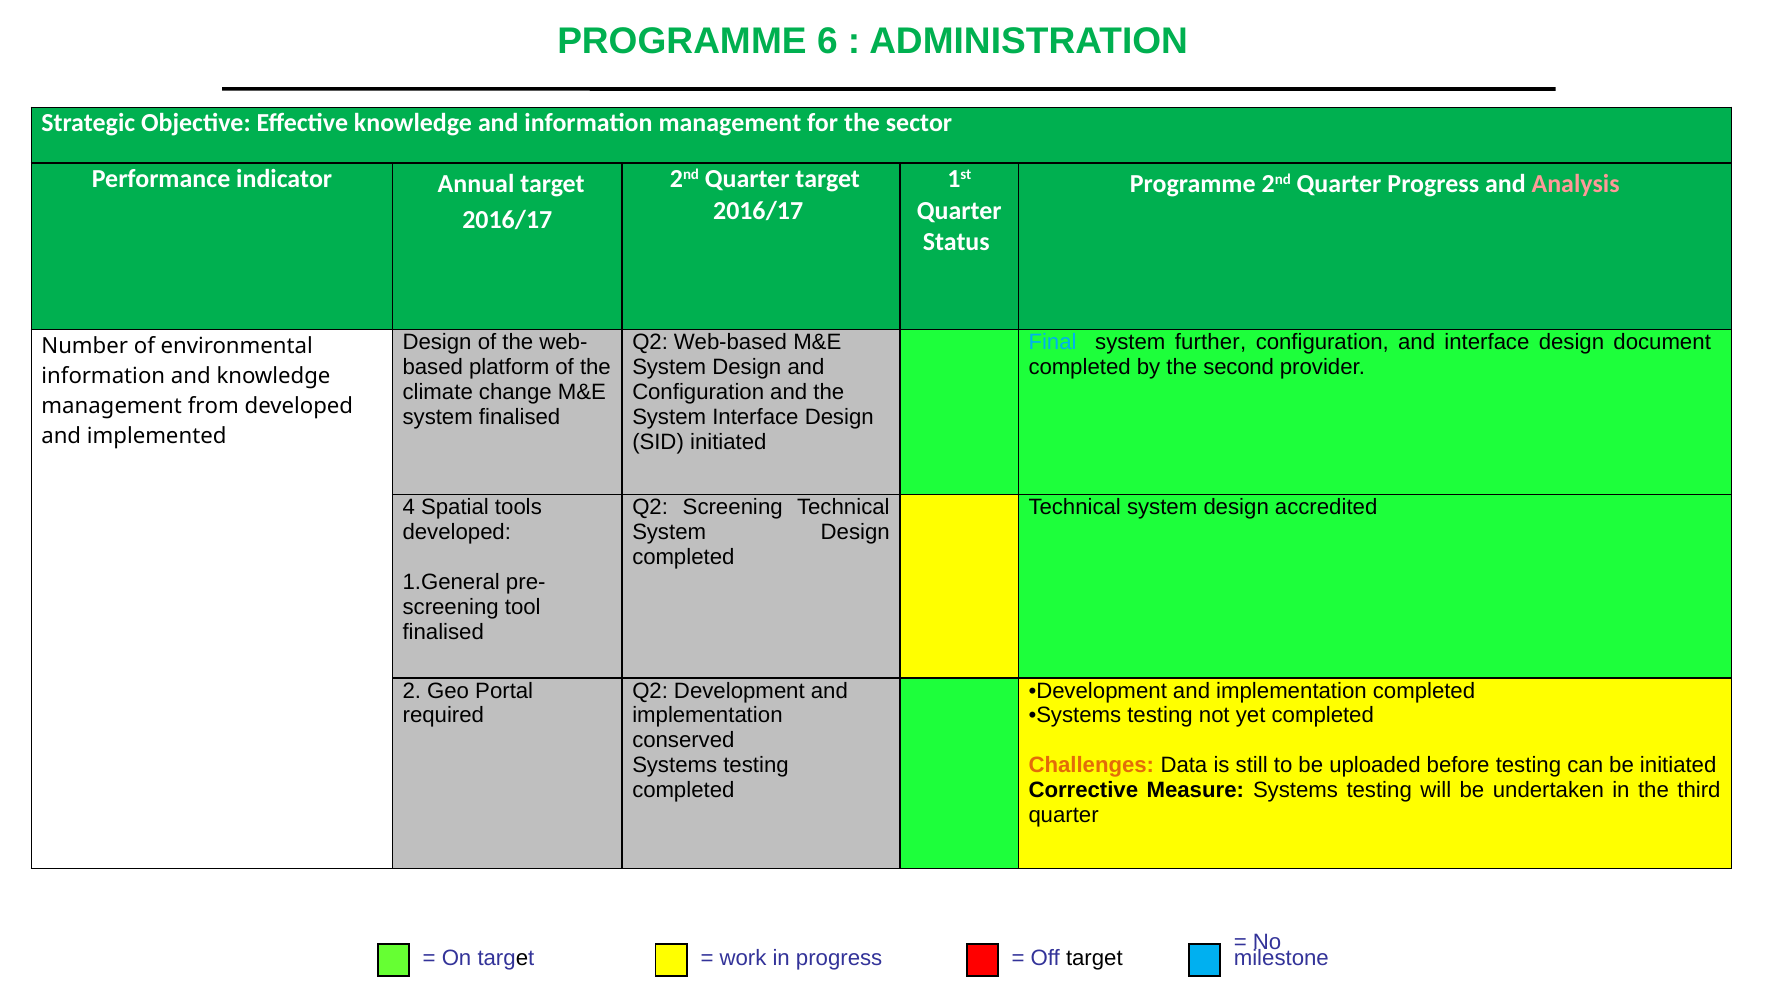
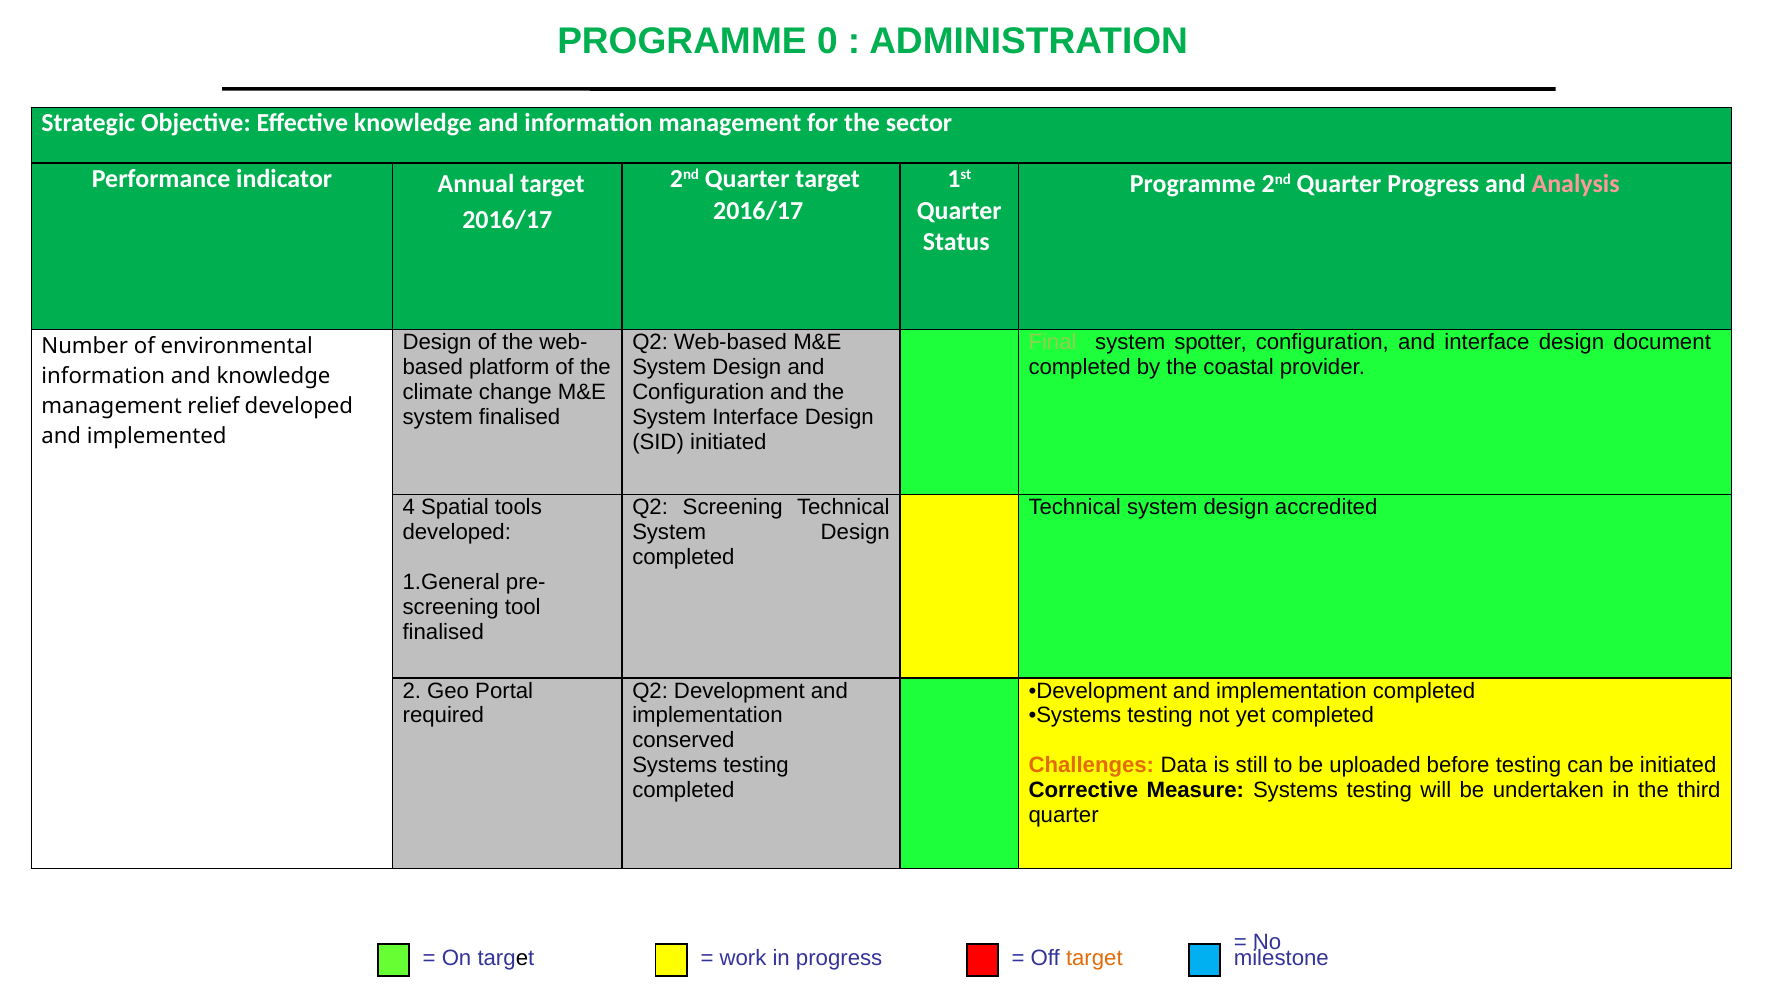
6: 6 -> 0
Final colour: light blue -> light green
further: further -> spotter
second: second -> coastal
from: from -> relief
target at (1094, 959) colour: black -> orange
